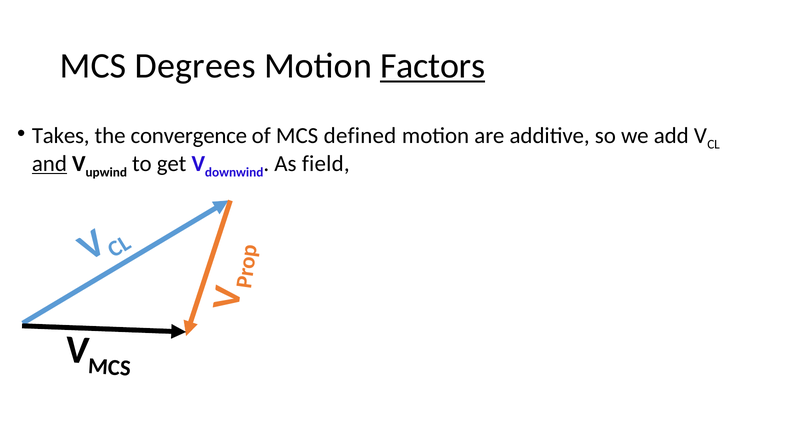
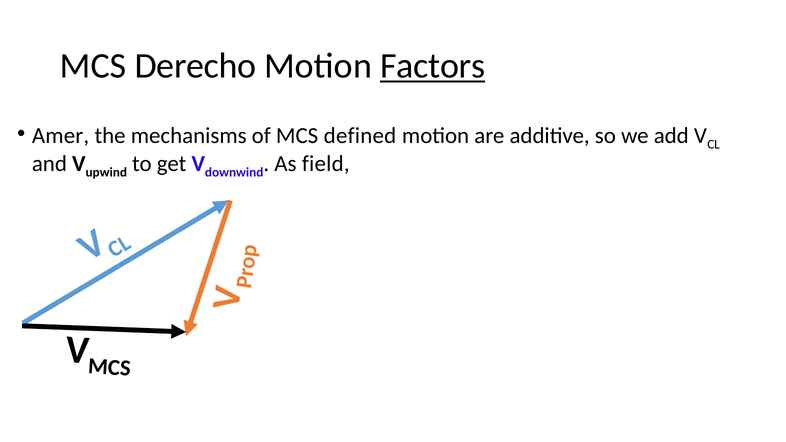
Degrees: Degrees -> Derecho
Takes: Takes -> Amer
convergence: convergence -> mechanisms
and underline: present -> none
